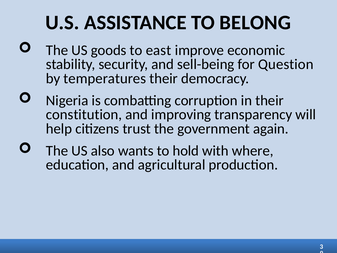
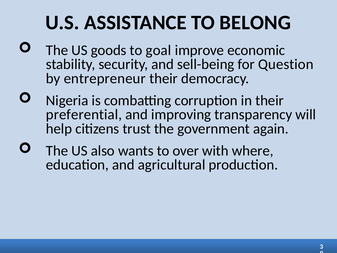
east: east -> goal
temperatures: temperatures -> entrepreneur
constitution: constitution -> preferential
hold: hold -> over
